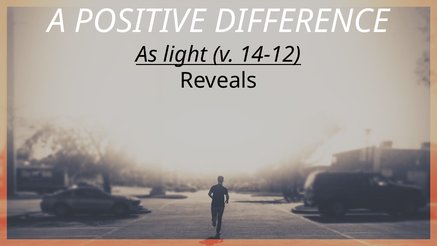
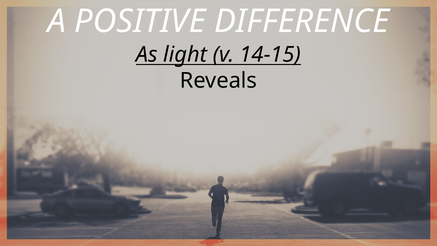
14-12: 14-12 -> 14-15
